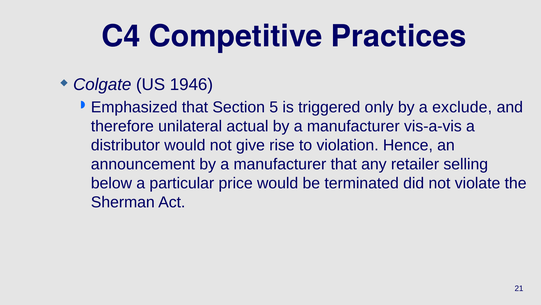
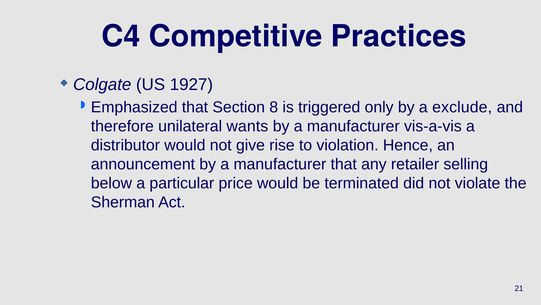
1946: 1946 -> 1927
5: 5 -> 8
actual: actual -> wants
